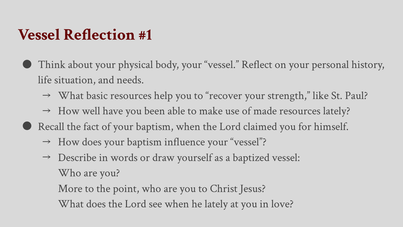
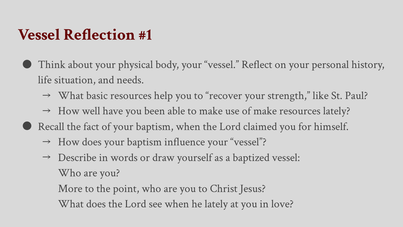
of made: made -> make
